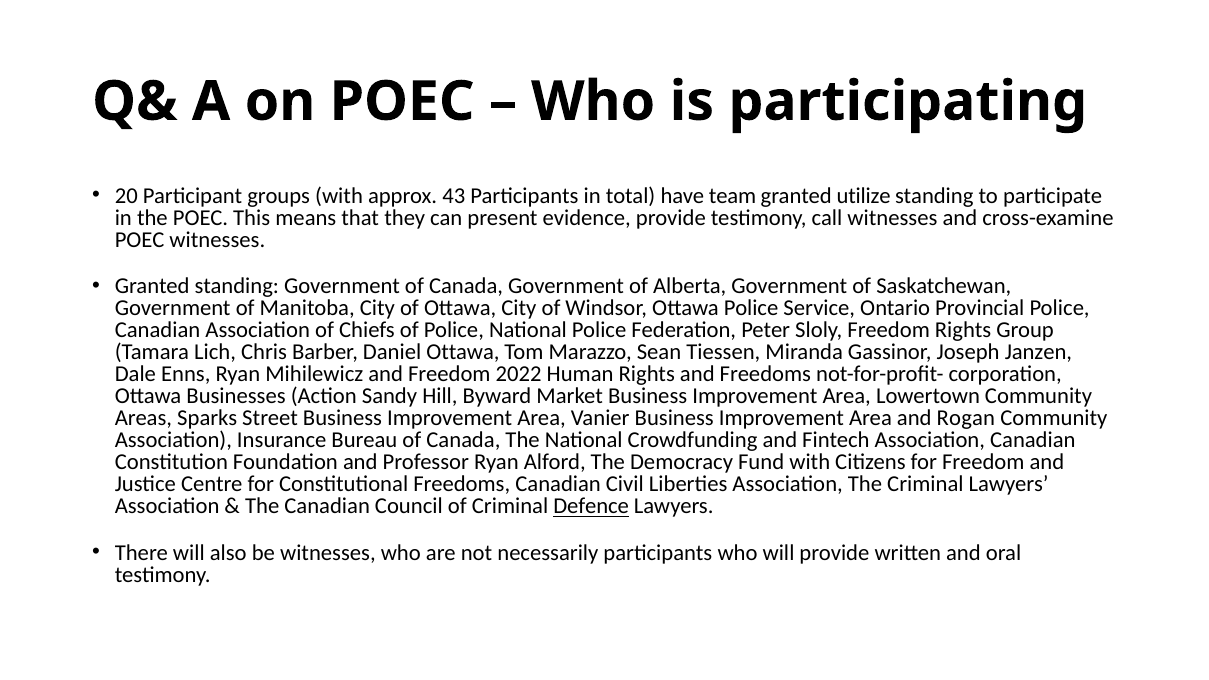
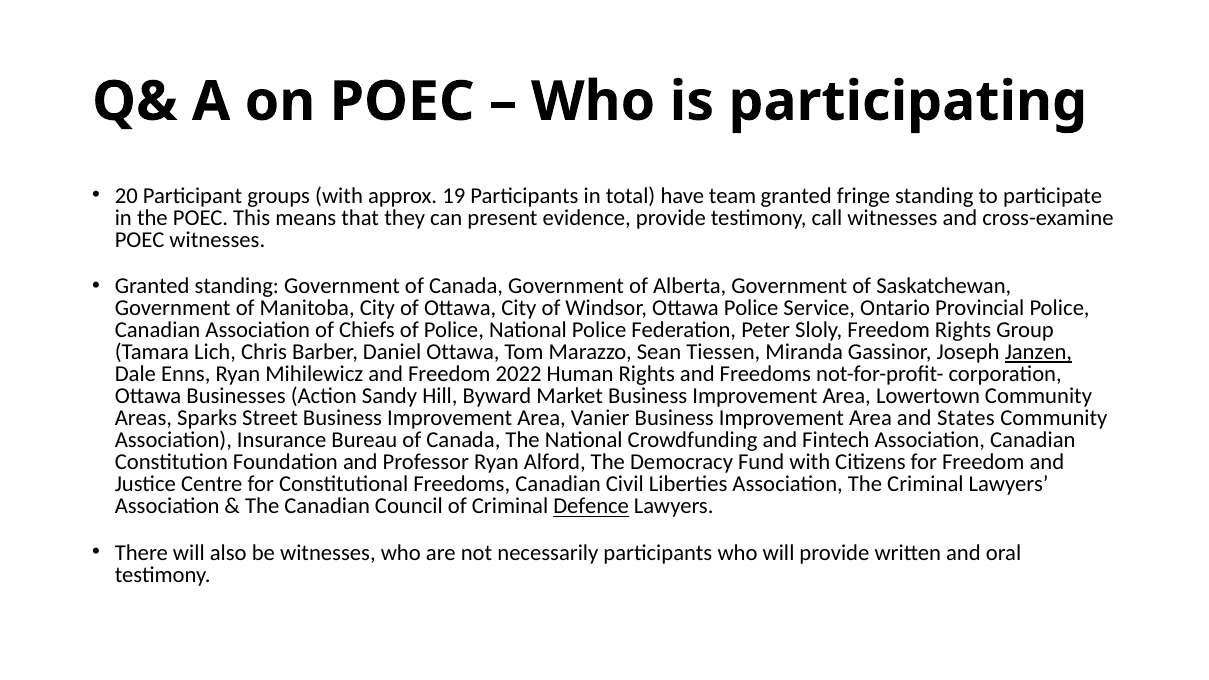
43: 43 -> 19
utilize: utilize -> fringe
Janzen underline: none -> present
Rogan: Rogan -> States
